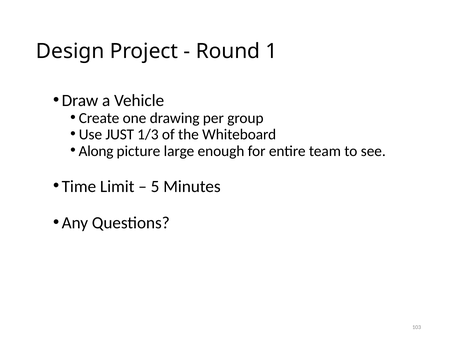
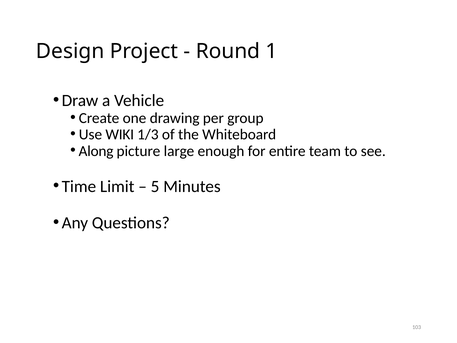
JUST: JUST -> WIKI
